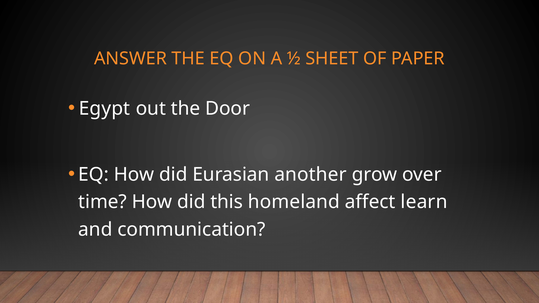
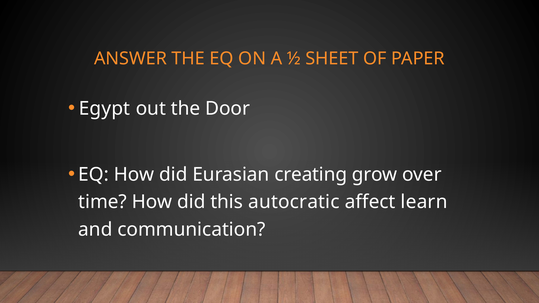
another: another -> creating
homeland: homeland -> autocratic
